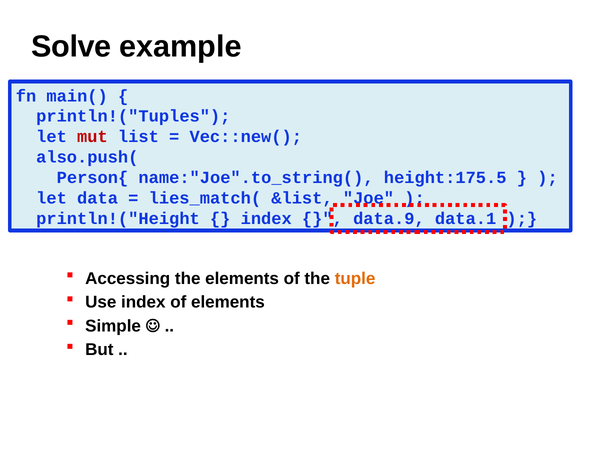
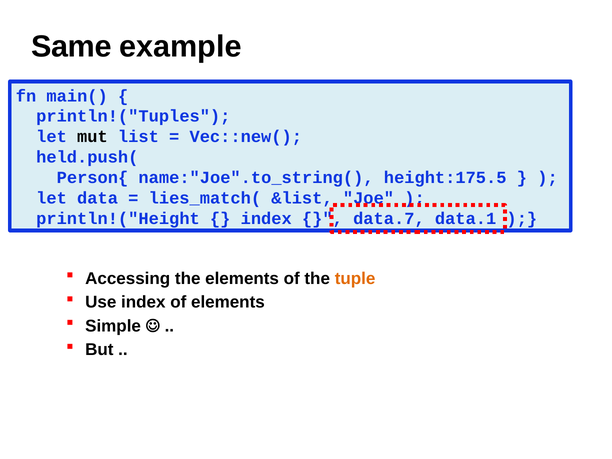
Solve: Solve -> Same
mut colour: red -> black
also.push(: also.push( -> held.push(
data.9: data.9 -> data.7
